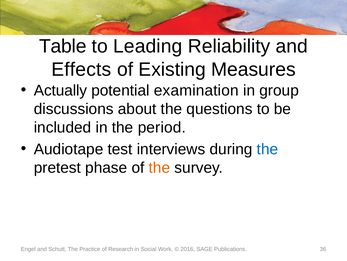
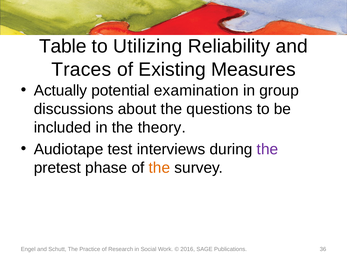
Leading: Leading -> Utilizing
Effects: Effects -> Traces
period: period -> theory
the at (267, 149) colour: blue -> purple
